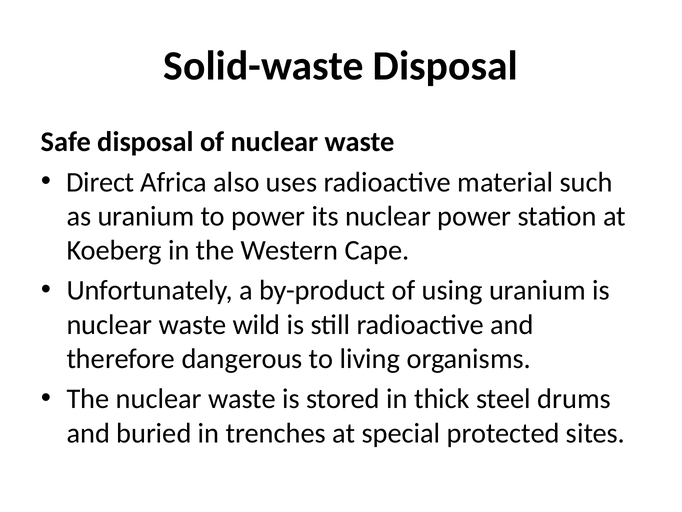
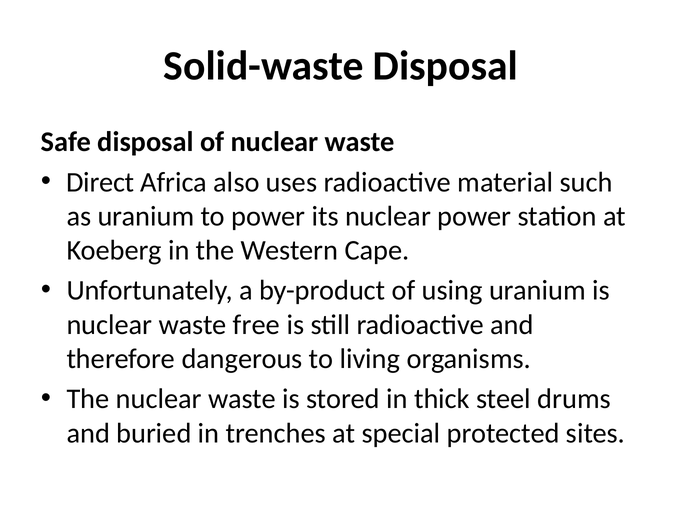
wild: wild -> free
